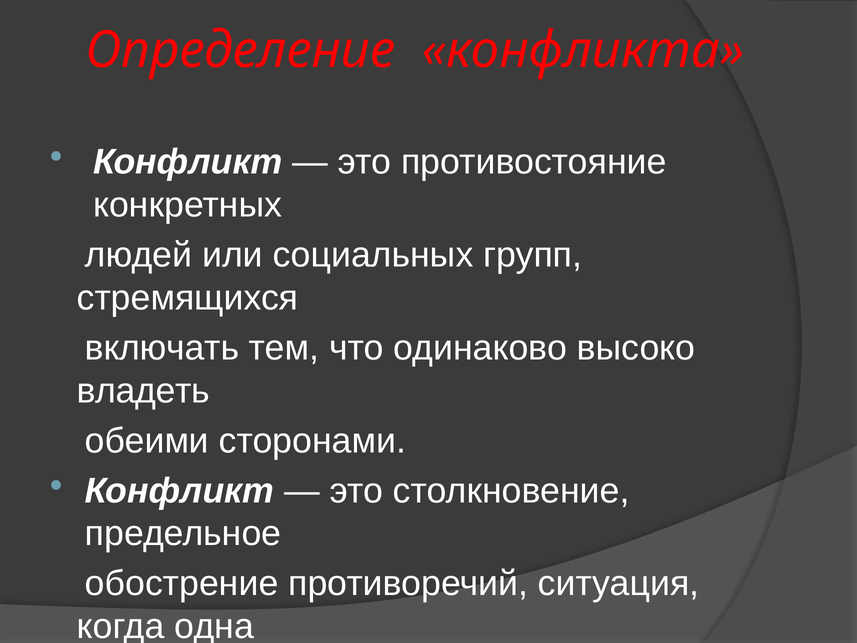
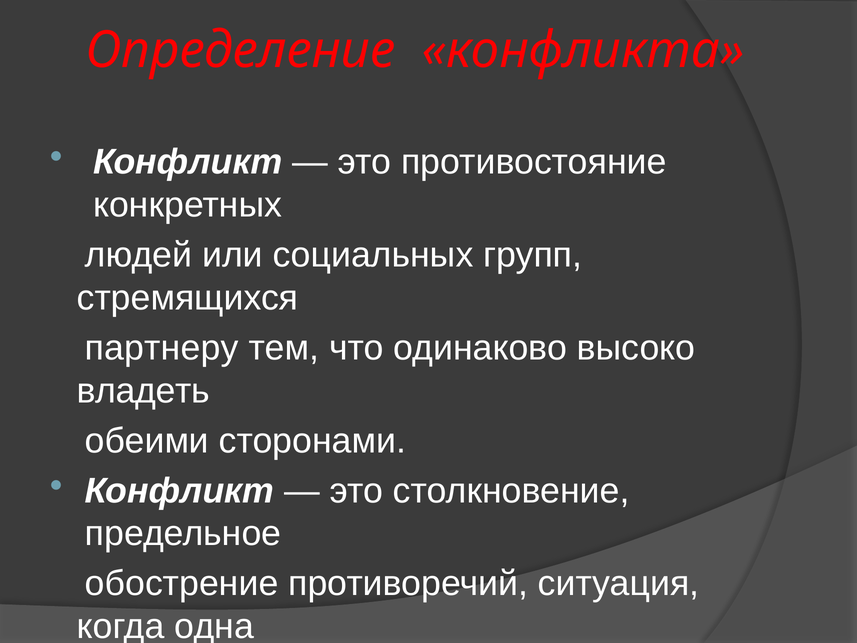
включать: включать -> партнеру
